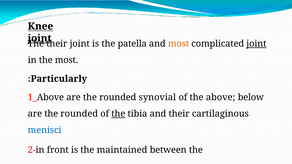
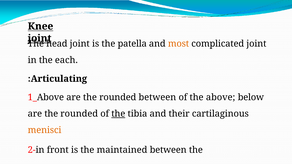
their at (57, 44): their -> head
joint at (256, 44) underline: present -> none
the most: most -> each
Particularly: Particularly -> Articulating
rounded synovial: synovial -> between
menisci colour: blue -> orange
